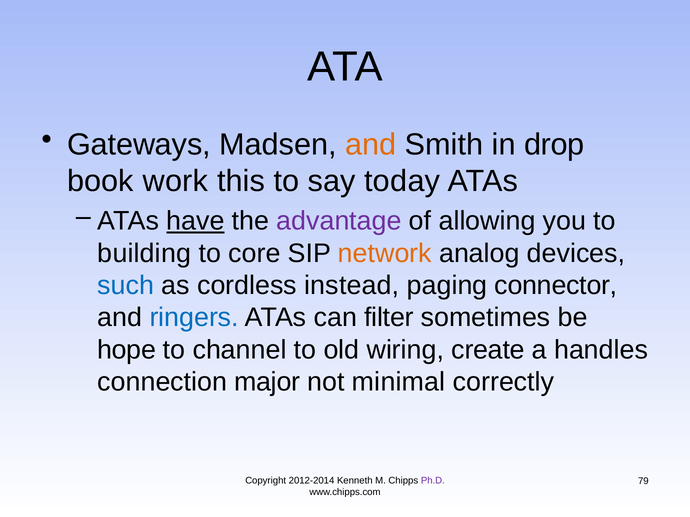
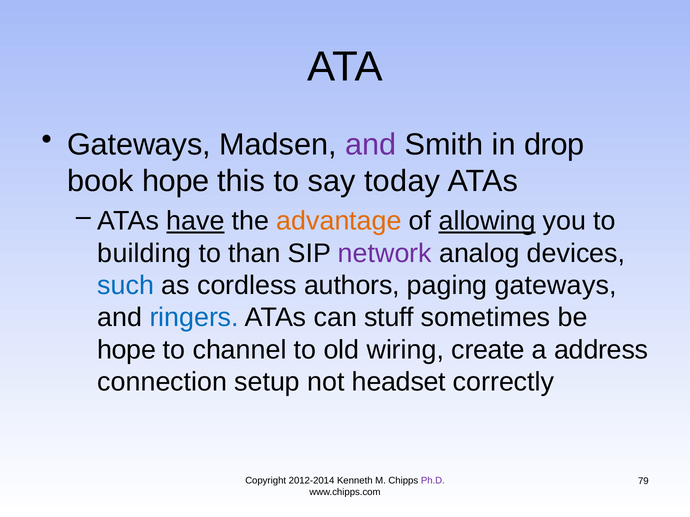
and at (371, 145) colour: orange -> purple
book work: work -> hope
advantage colour: purple -> orange
allowing underline: none -> present
core: core -> than
network colour: orange -> purple
instead: instead -> authors
paging connector: connector -> gateways
filter: filter -> stuff
handles: handles -> address
major: major -> setup
minimal: minimal -> headset
